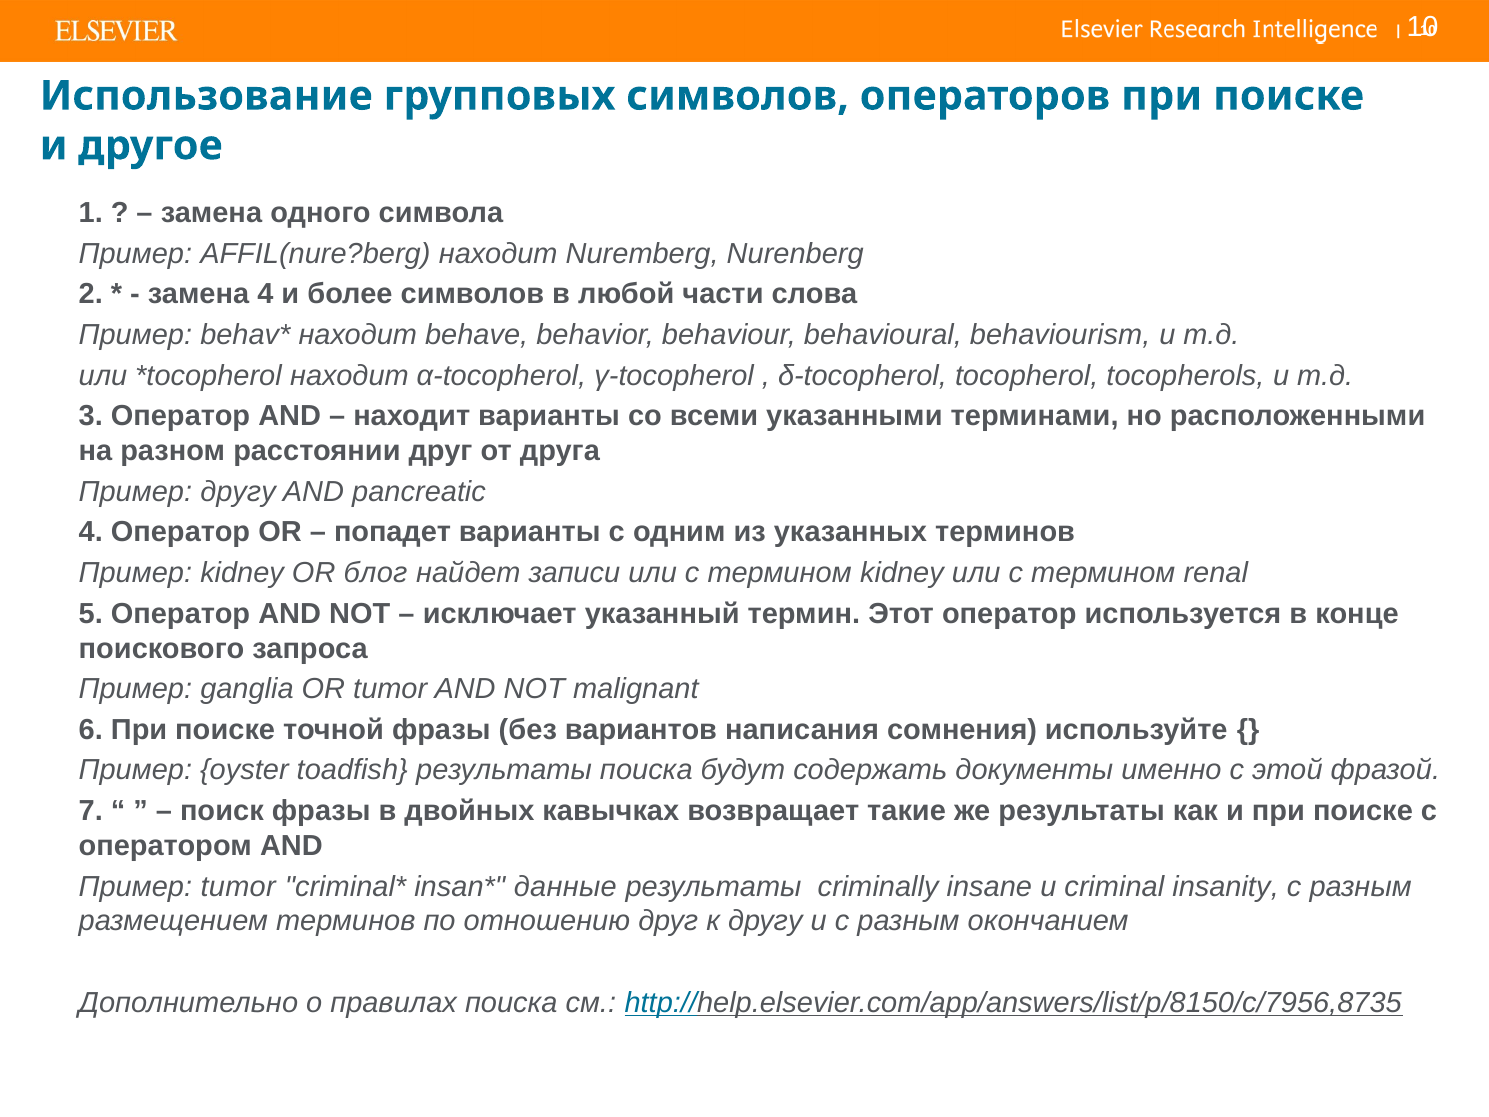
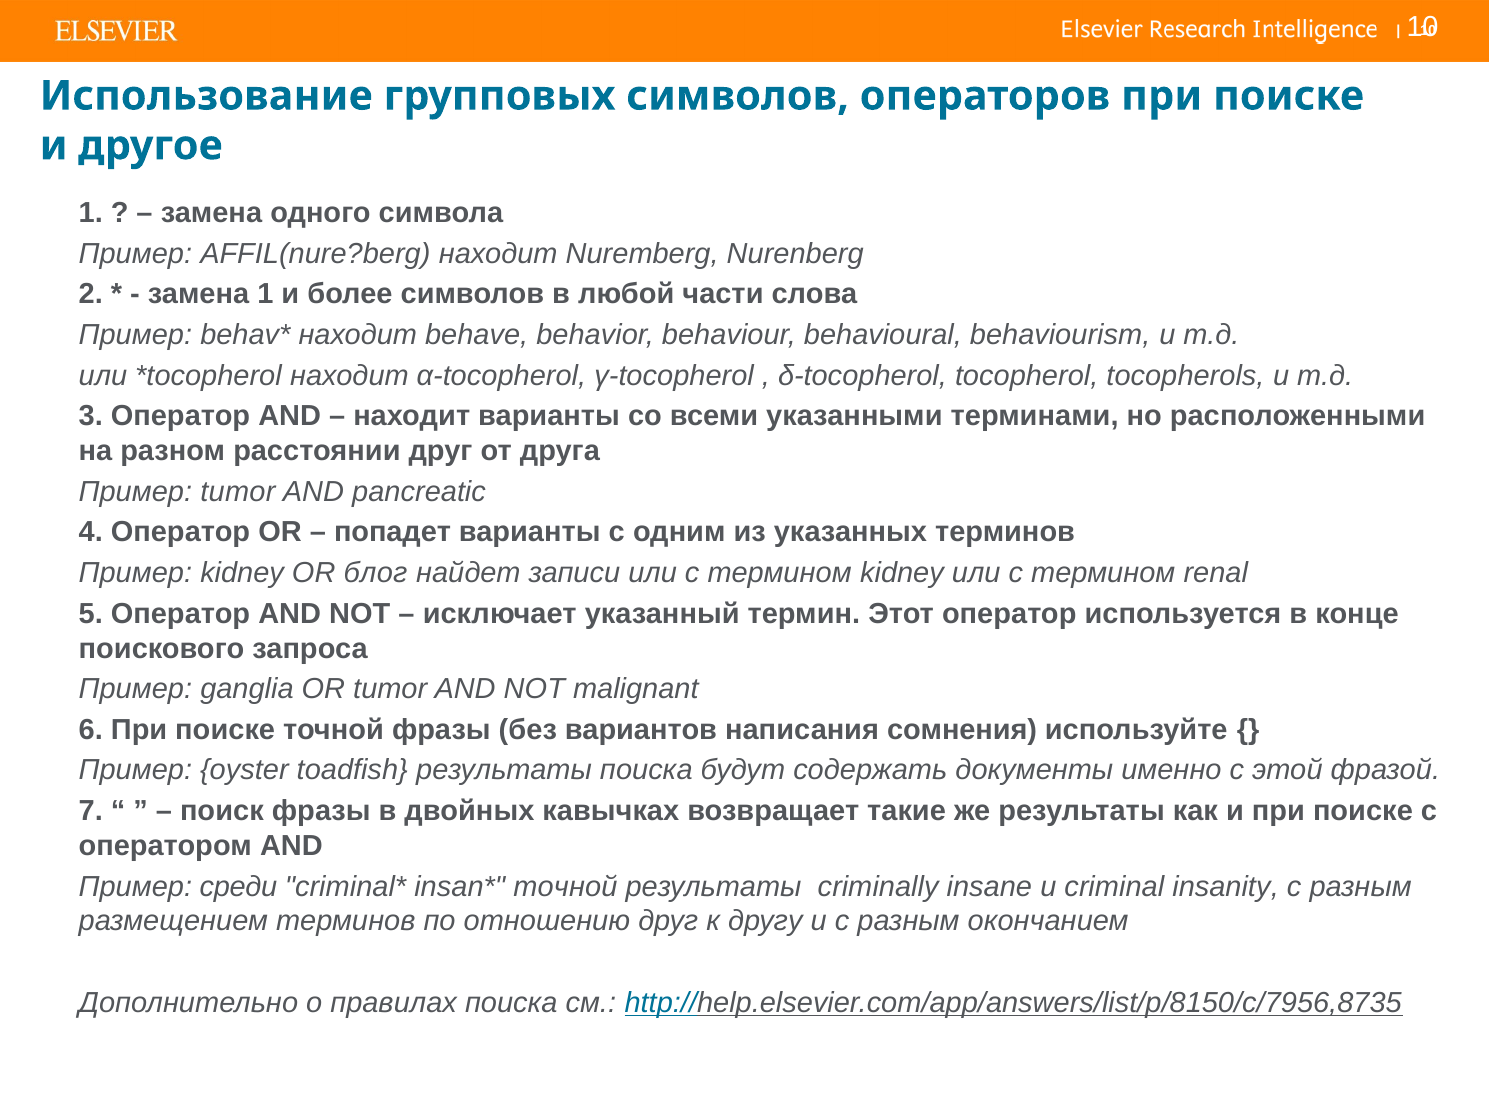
замена 4: 4 -> 1
Пример другу: другу -> tumor
Пример tumor: tumor -> среди
данные at (565, 886): данные -> точной
